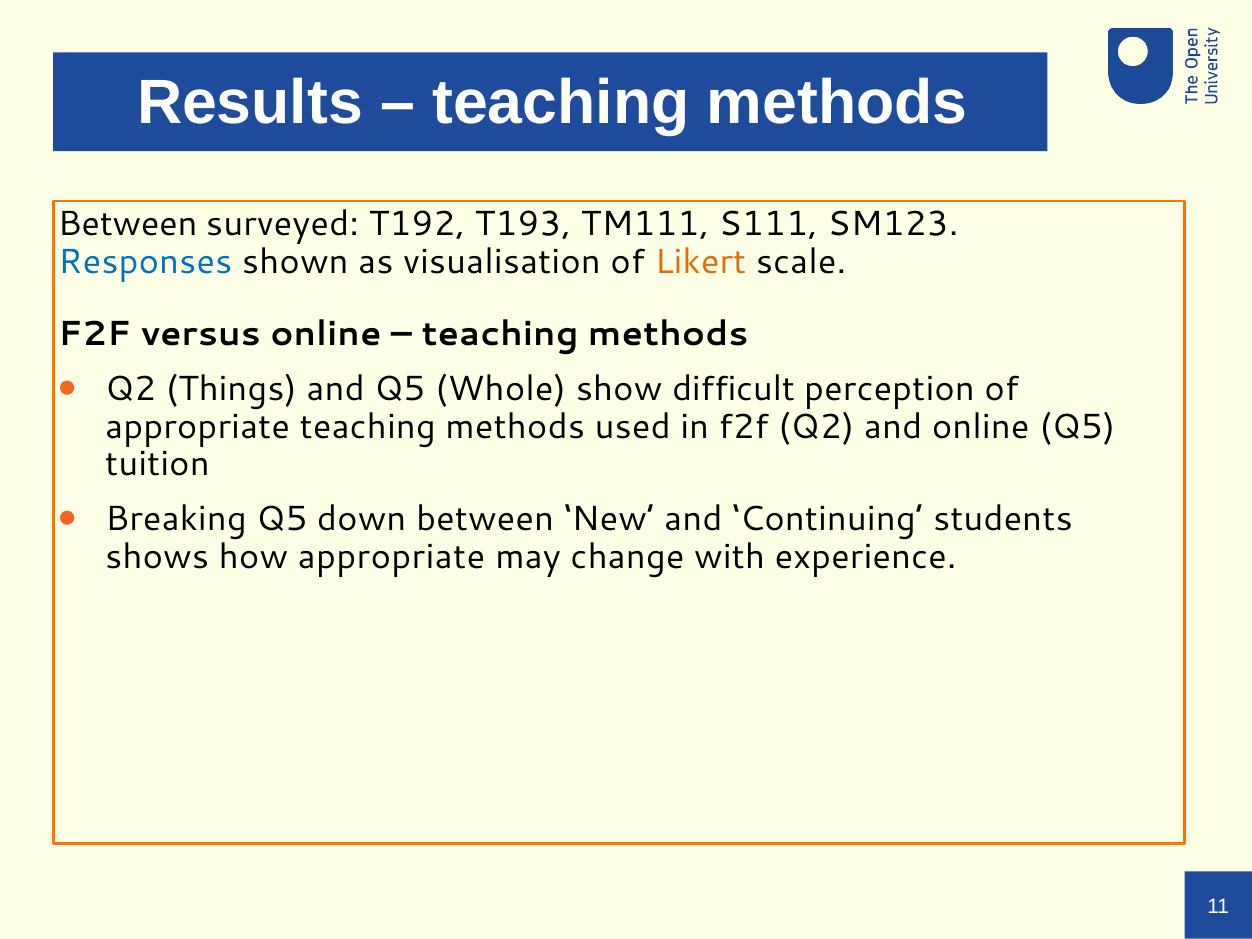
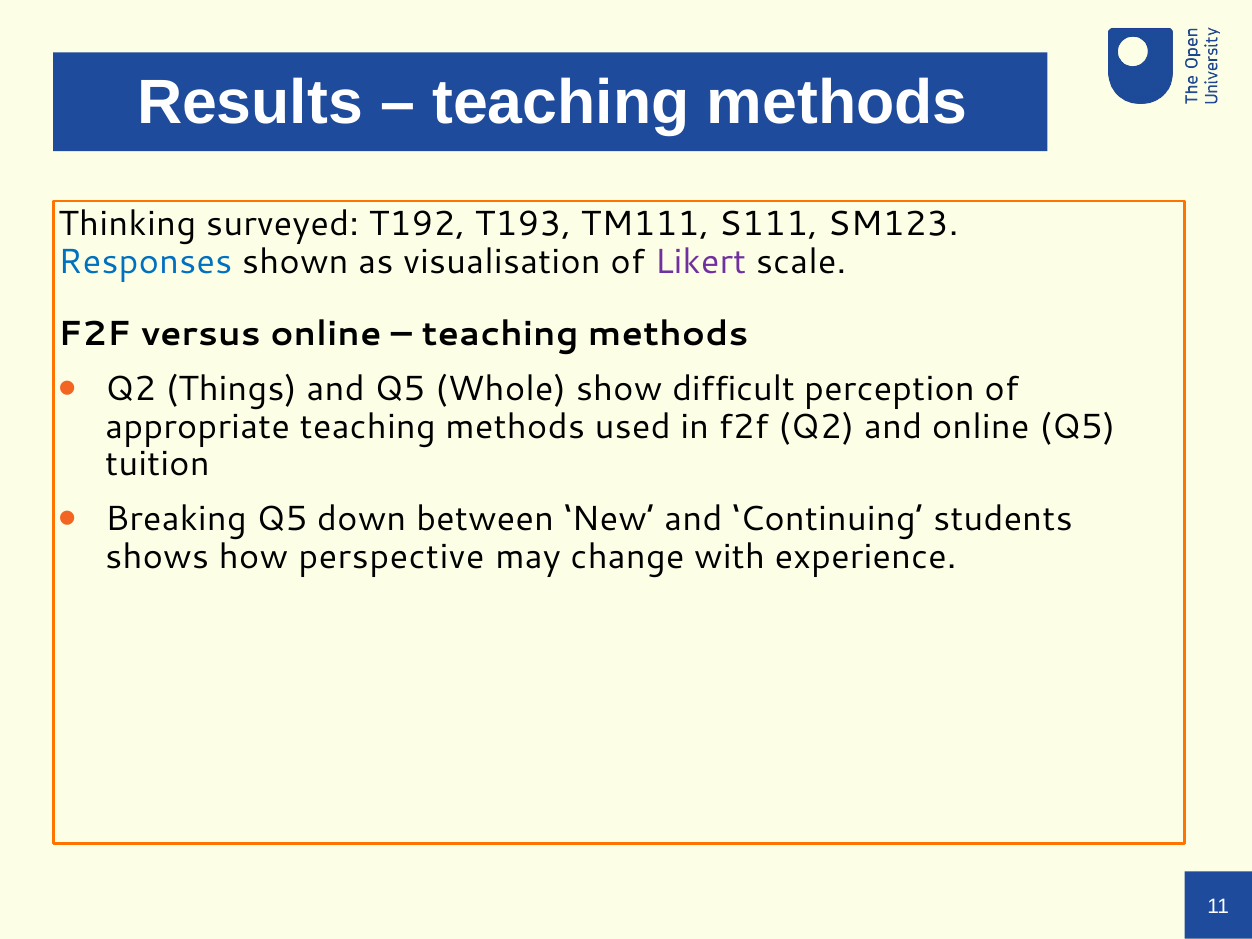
Between at (128, 224): Between -> Thinking
Likert colour: orange -> purple
how appropriate: appropriate -> perspective
